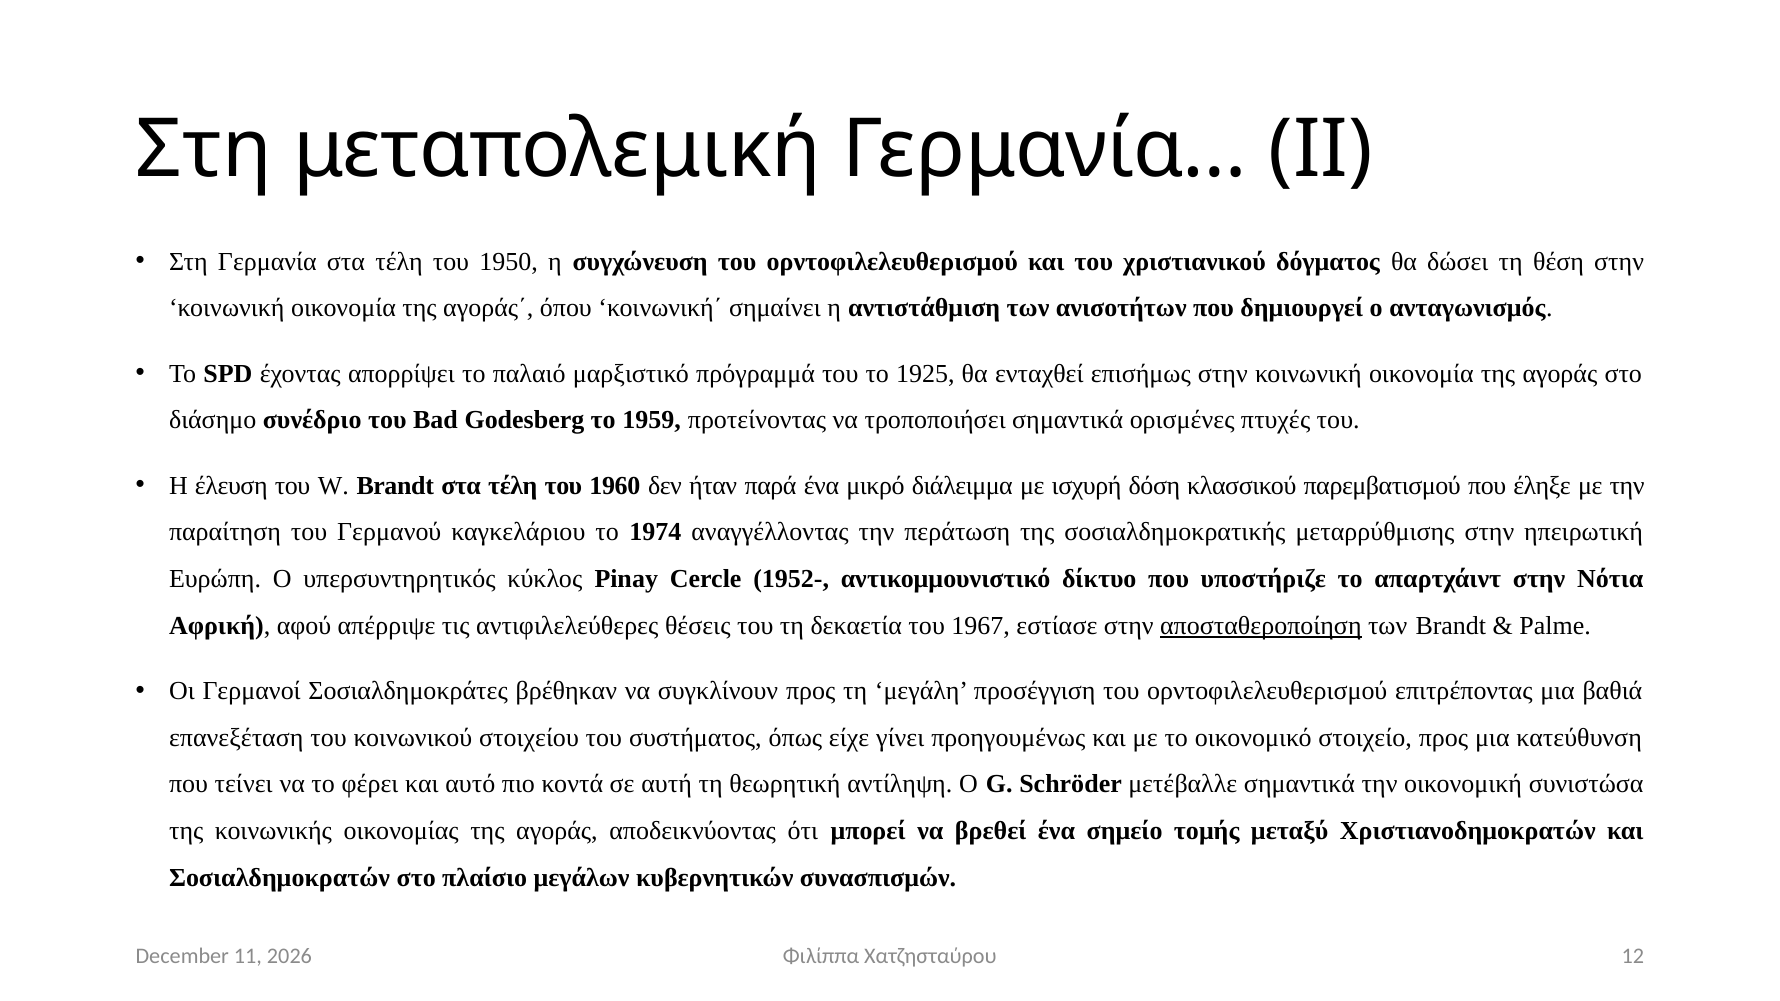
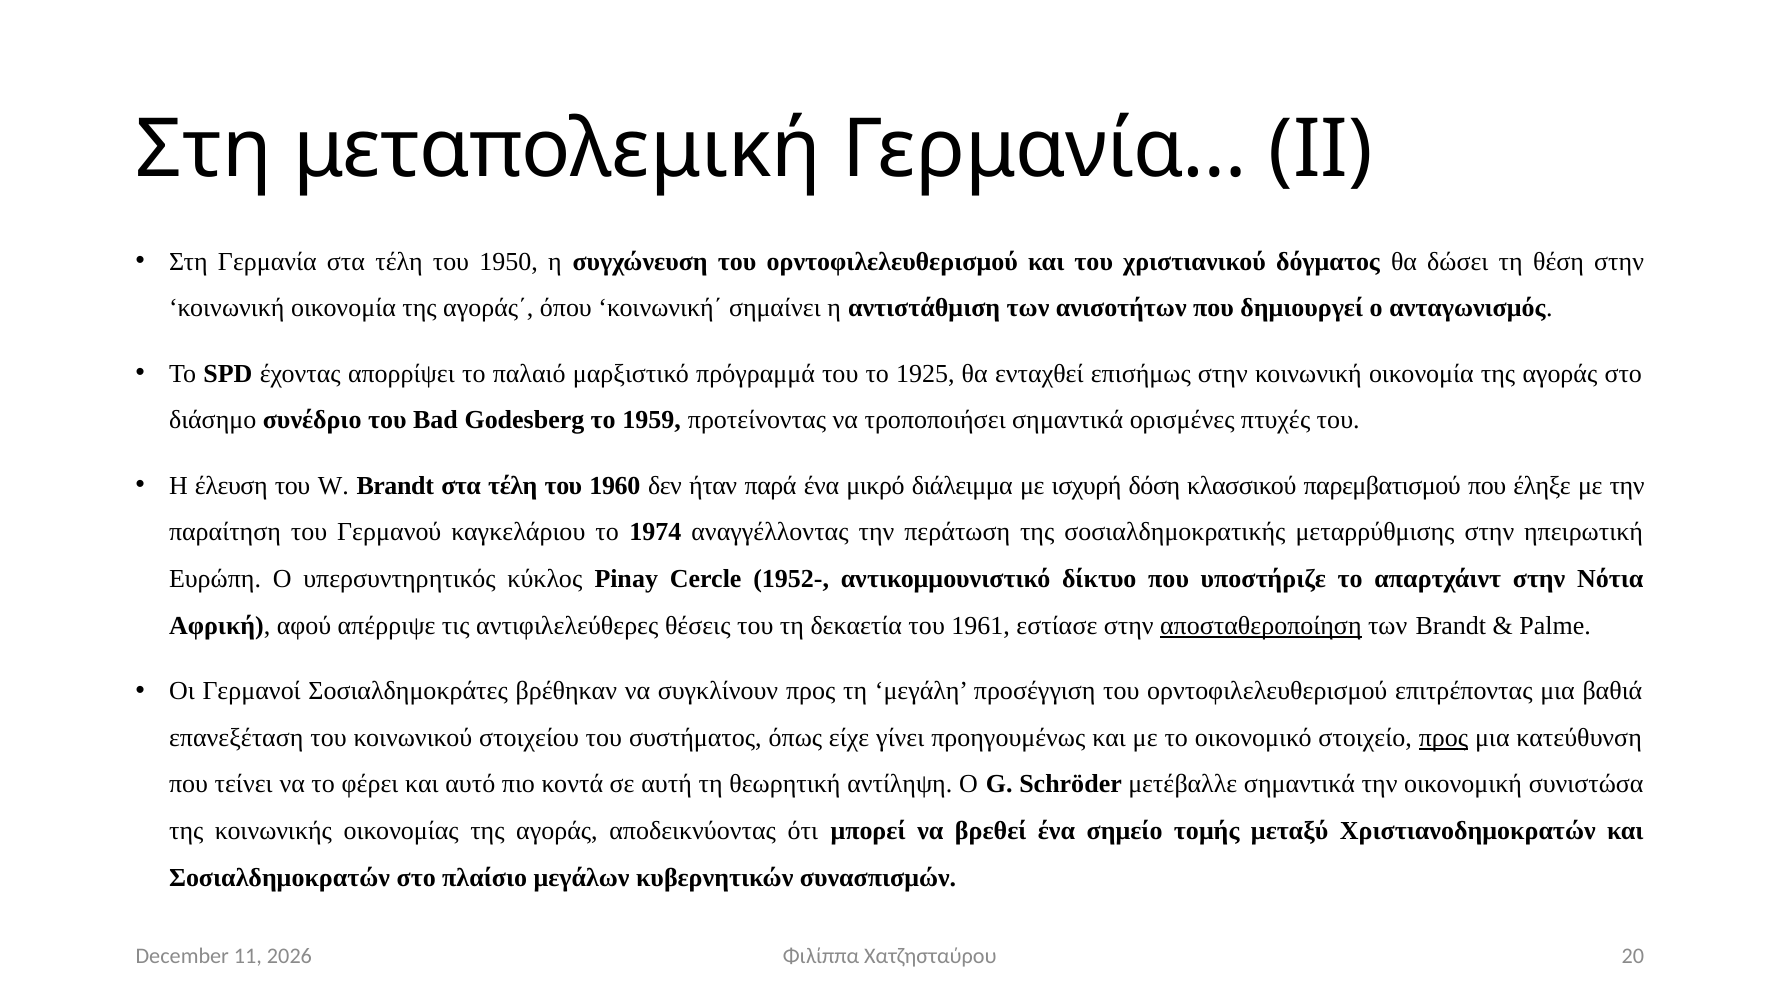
1967: 1967 -> 1961
προς at (1443, 738) underline: none -> present
12: 12 -> 20
